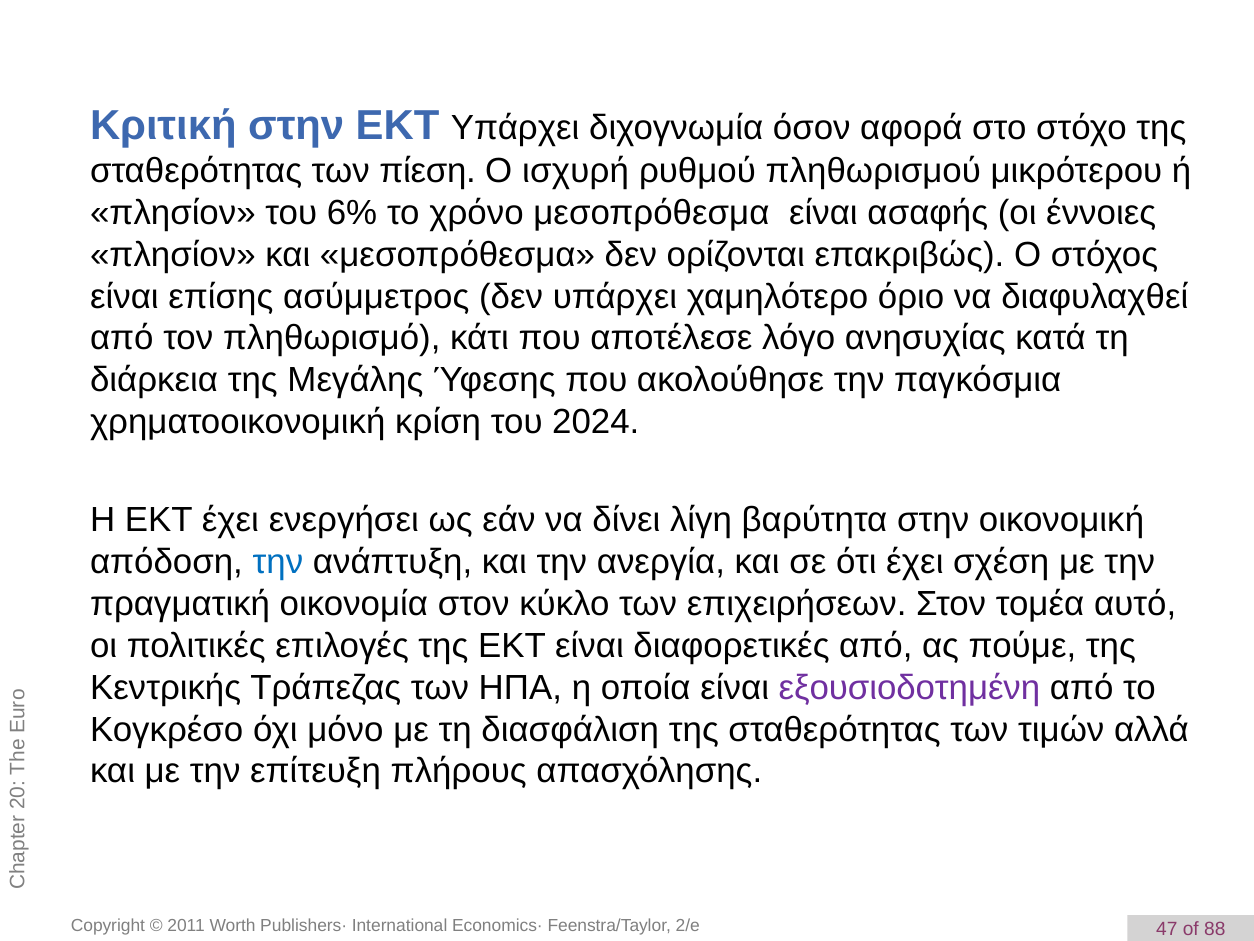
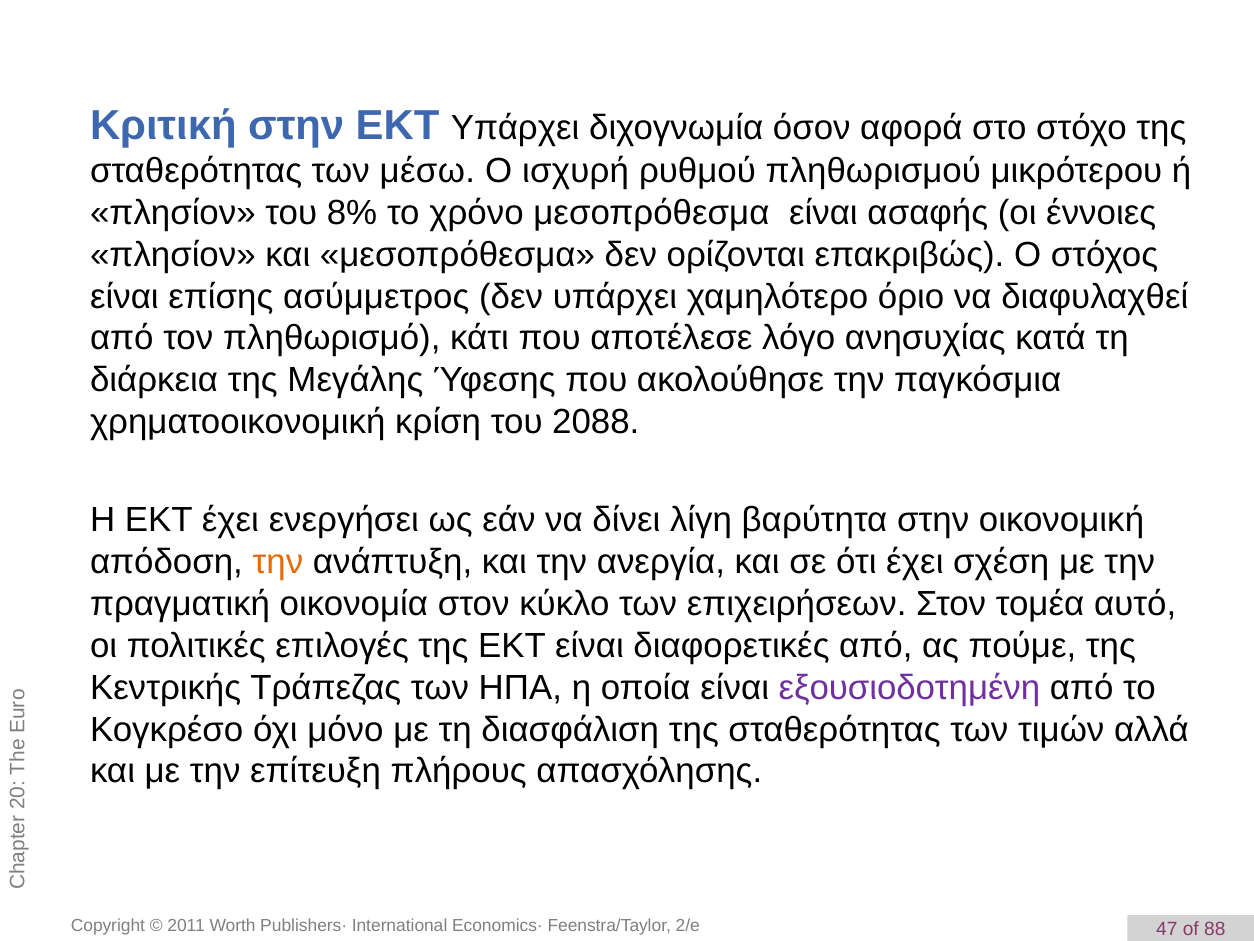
πίεση: πίεση -> μέσω
6%: 6% -> 8%
2024: 2024 -> 2088
την at (278, 562) colour: blue -> orange
